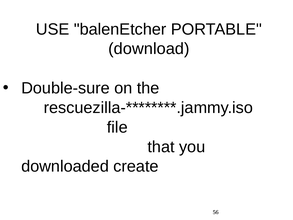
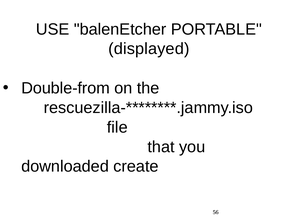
download: download -> displayed
Double-sure: Double-sure -> Double-from
